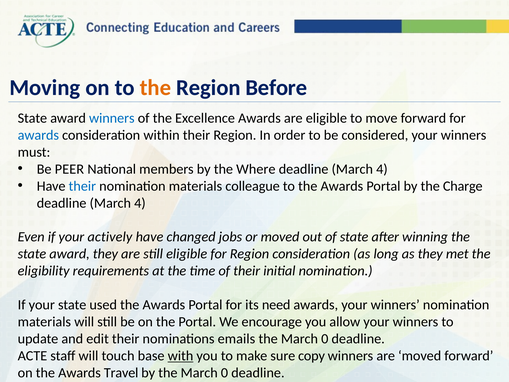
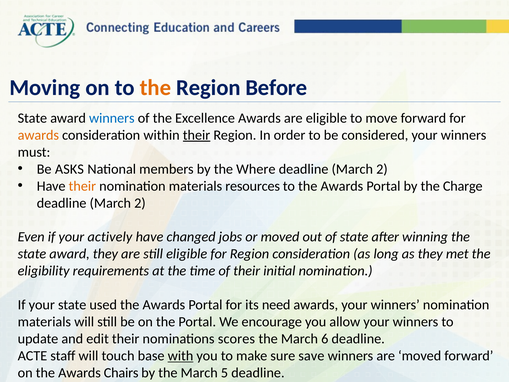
awards at (38, 135) colour: blue -> orange
their at (197, 135) underline: none -> present
PEER: PEER -> ASKS
4 at (382, 169): 4 -> 2
their at (82, 186) colour: blue -> orange
colleague: colleague -> resources
4 at (140, 203): 4 -> 2
emails: emails -> scores
0 at (325, 339): 0 -> 6
copy: copy -> save
Travel: Travel -> Chairs
by the March 0: 0 -> 5
